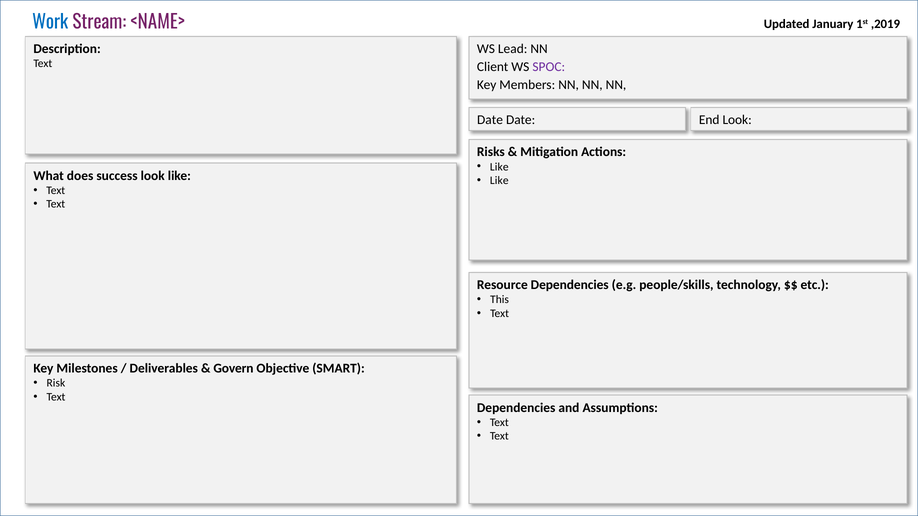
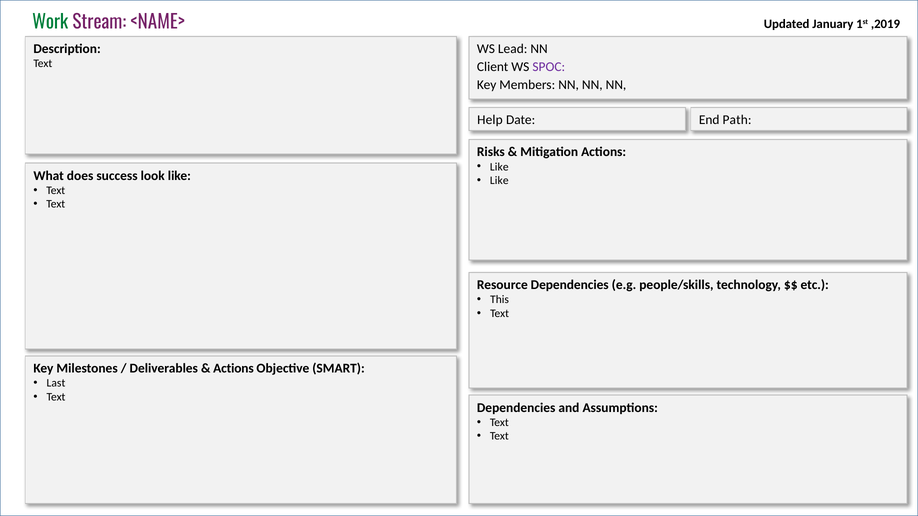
Work colour: blue -> green
Date at (490, 120): Date -> Help
End Look: Look -> Path
Govern at (233, 369): Govern -> Actions
Risk: Risk -> Last
